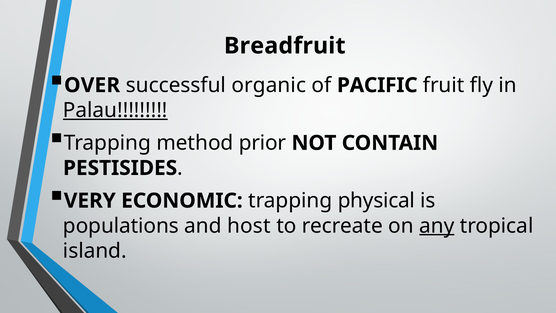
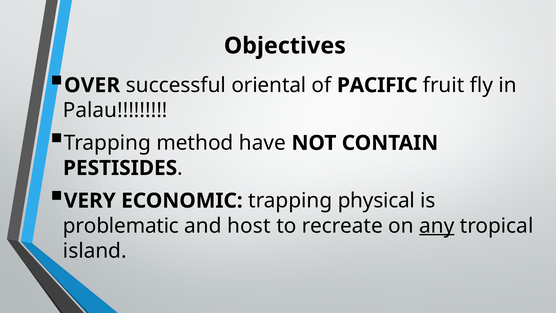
Breadfruit: Breadfruit -> Objectives
organic: organic -> oriental
Palau underline: present -> none
prior: prior -> have
populations: populations -> problematic
